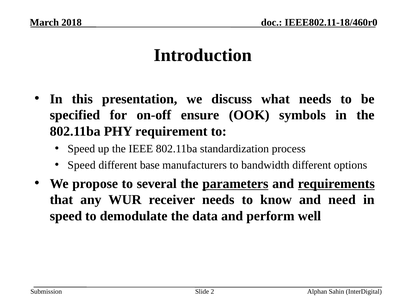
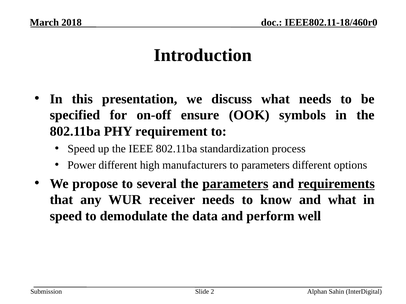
Speed at (82, 165): Speed -> Power
base: base -> high
to bandwidth: bandwidth -> parameters
and need: need -> what
